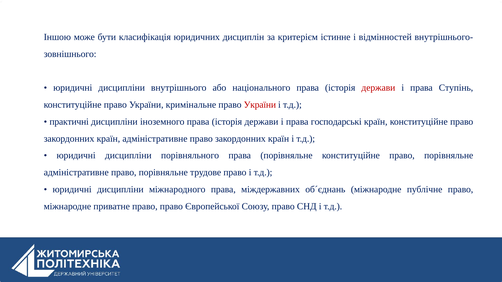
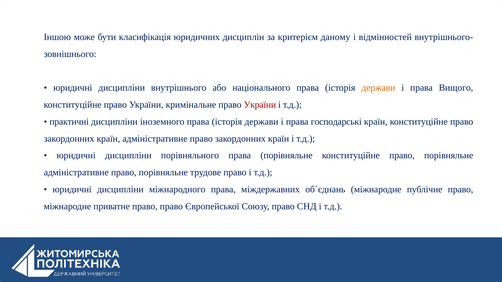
істинне: істинне -> даному
держави at (378, 88) colour: red -> orange
Ступінь: Ступінь -> Вищого
